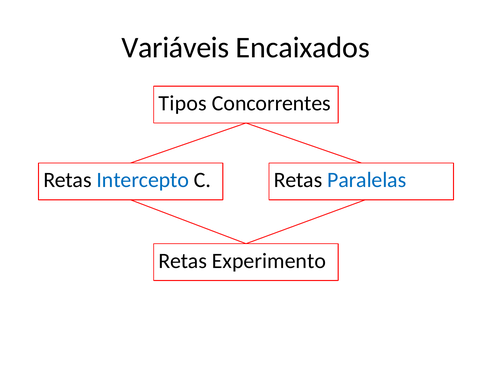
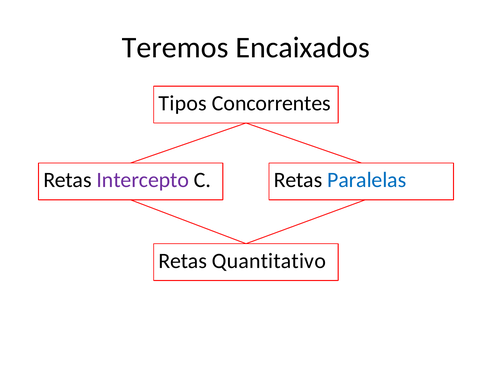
Variáveis: Variáveis -> Teremos
Intercepto colour: blue -> purple
Experimento: Experimento -> Quantitativo
